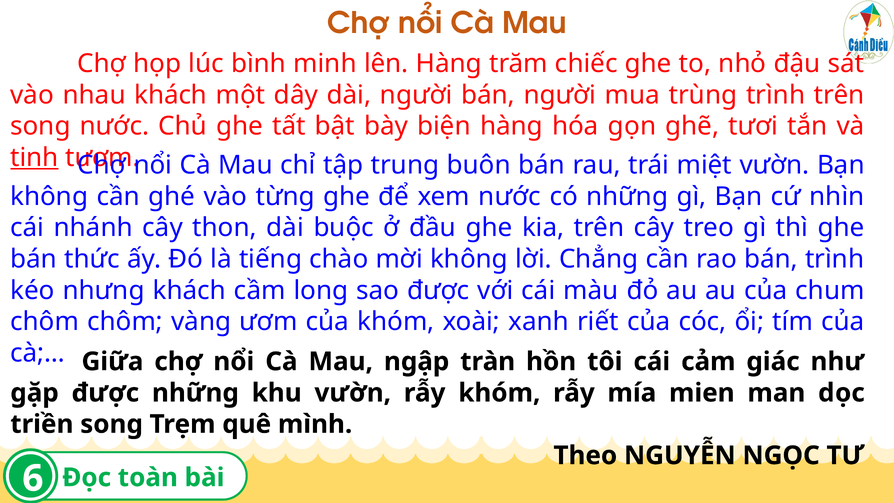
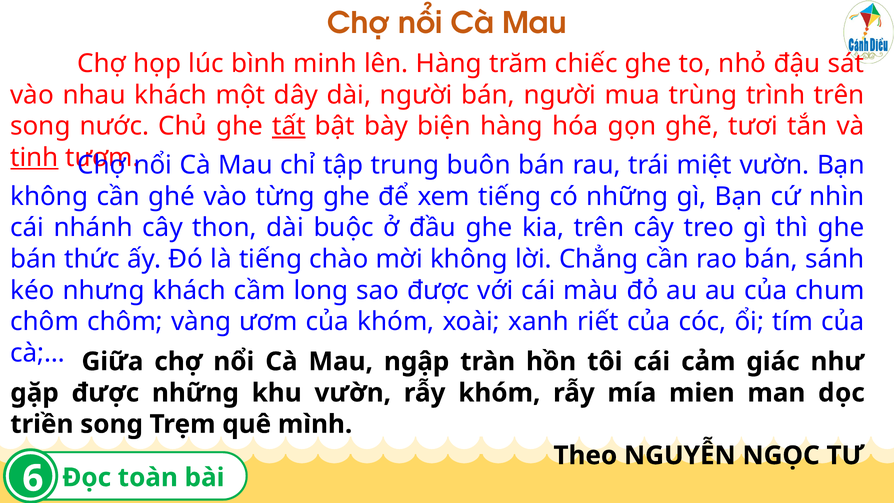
tất underline: none -> present
xem nước: nước -> tiếng
bán trình: trình -> sánh
